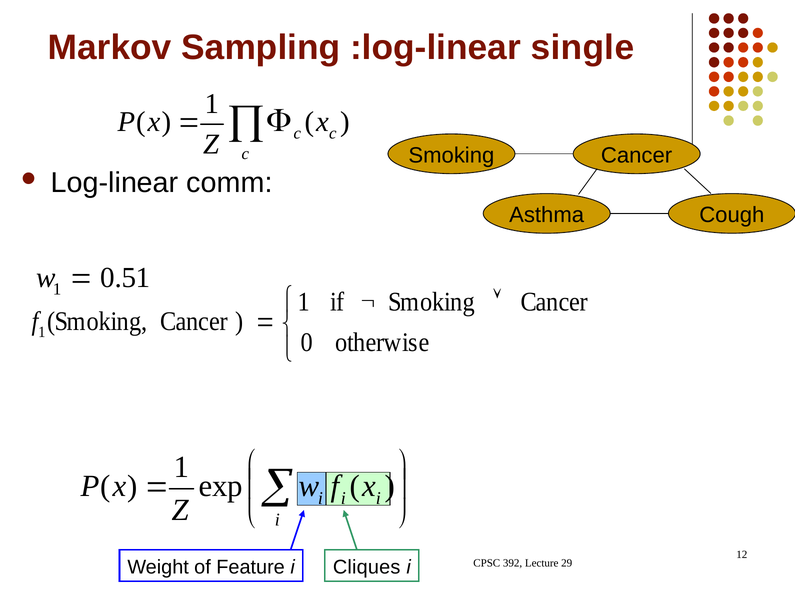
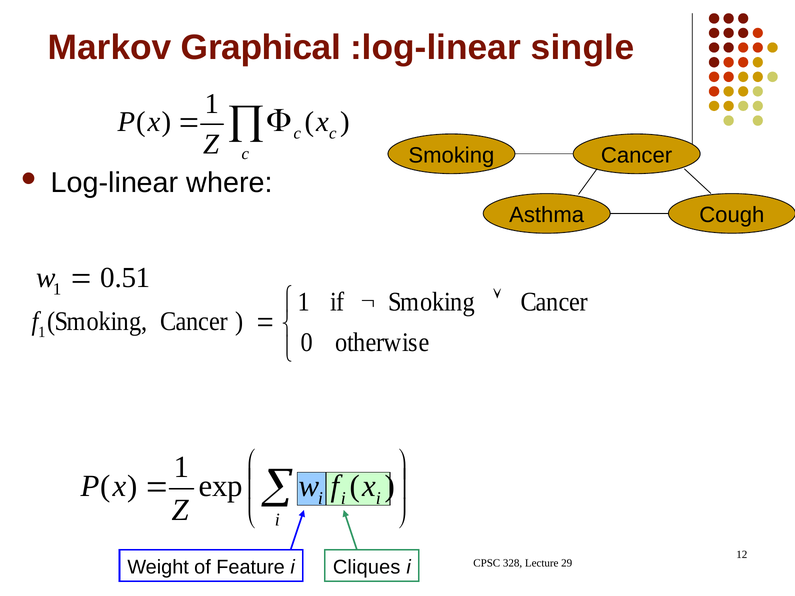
Sampling: Sampling -> Graphical
comm: comm -> where
392: 392 -> 328
